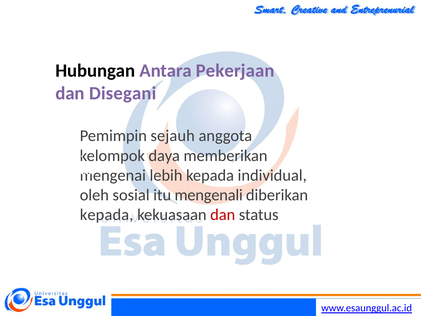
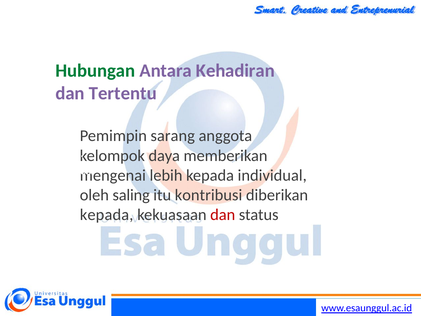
Hubungan colour: black -> green
Pekerjaan: Pekerjaan -> Kehadiran
Disegani: Disegani -> Tertentu
sejauh: sejauh -> sarang
sosial: sosial -> saling
mengenali: mengenali -> kontribusi
